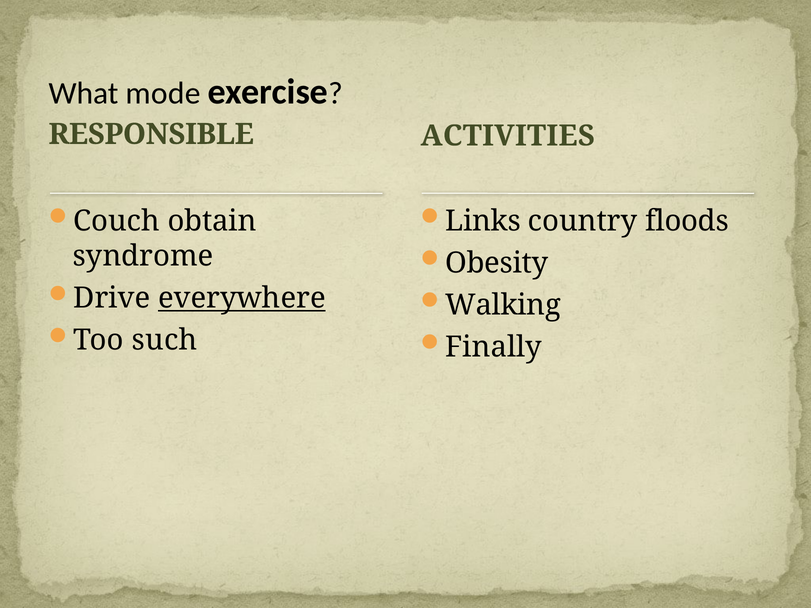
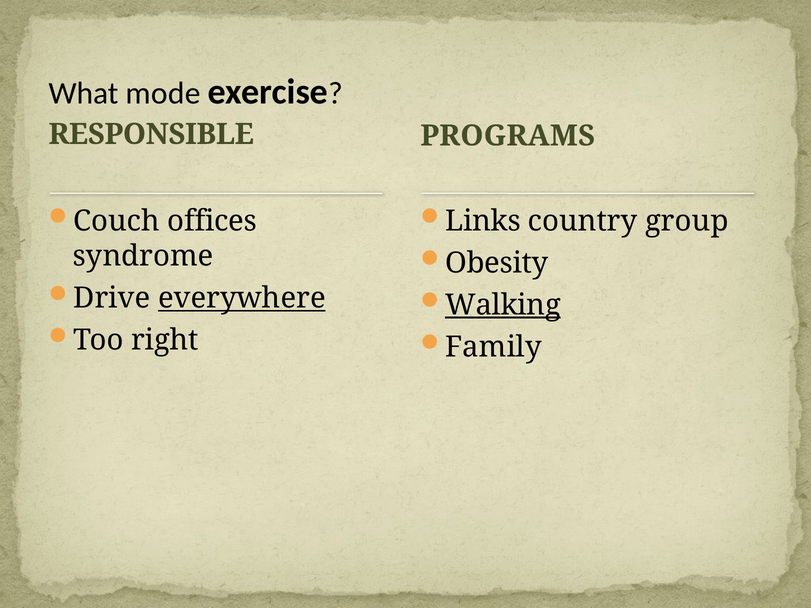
ACTIVITIES: ACTIVITIES -> PROGRAMS
obtain: obtain -> offices
floods: floods -> group
Walking underline: none -> present
such: such -> right
Finally: Finally -> Family
